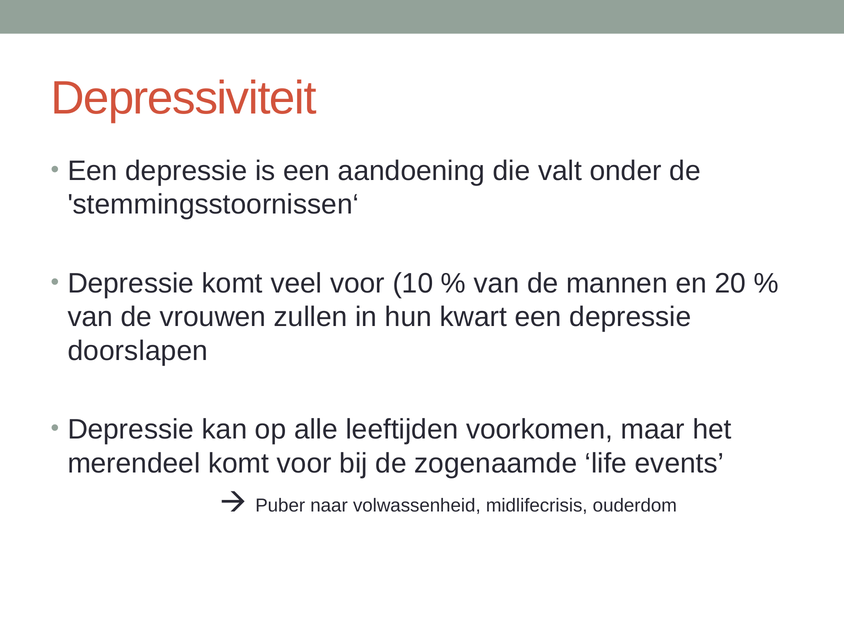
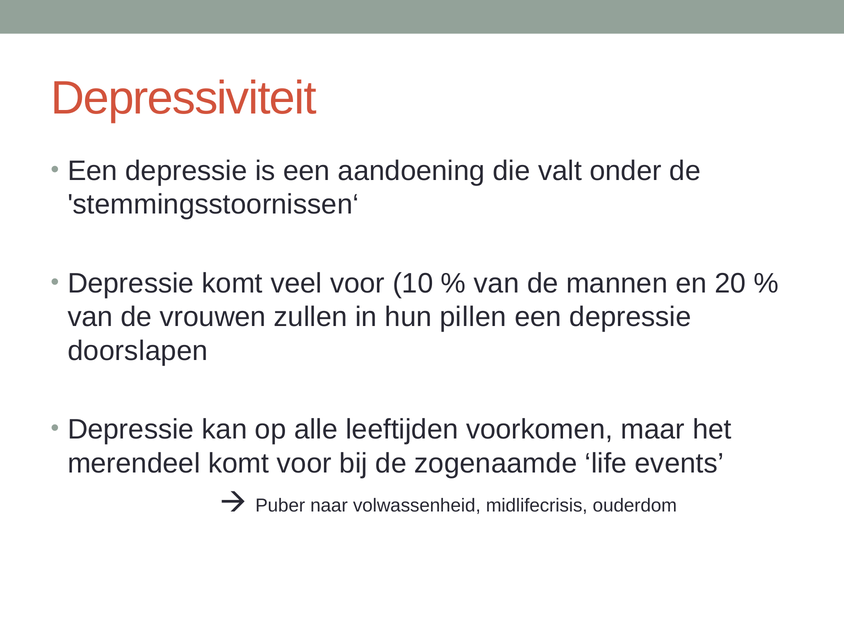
kwart: kwart -> pillen
